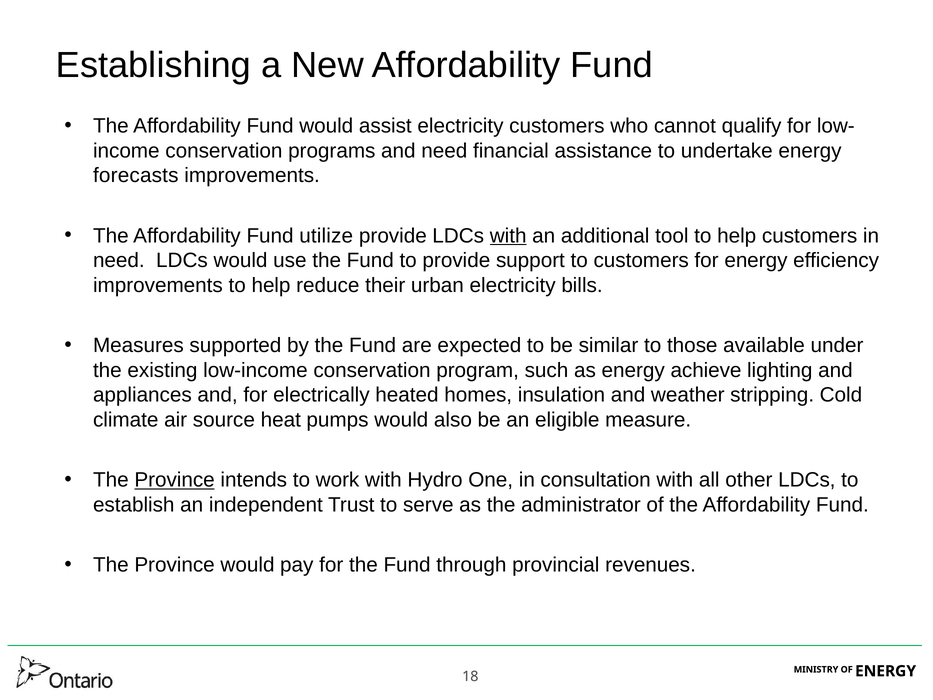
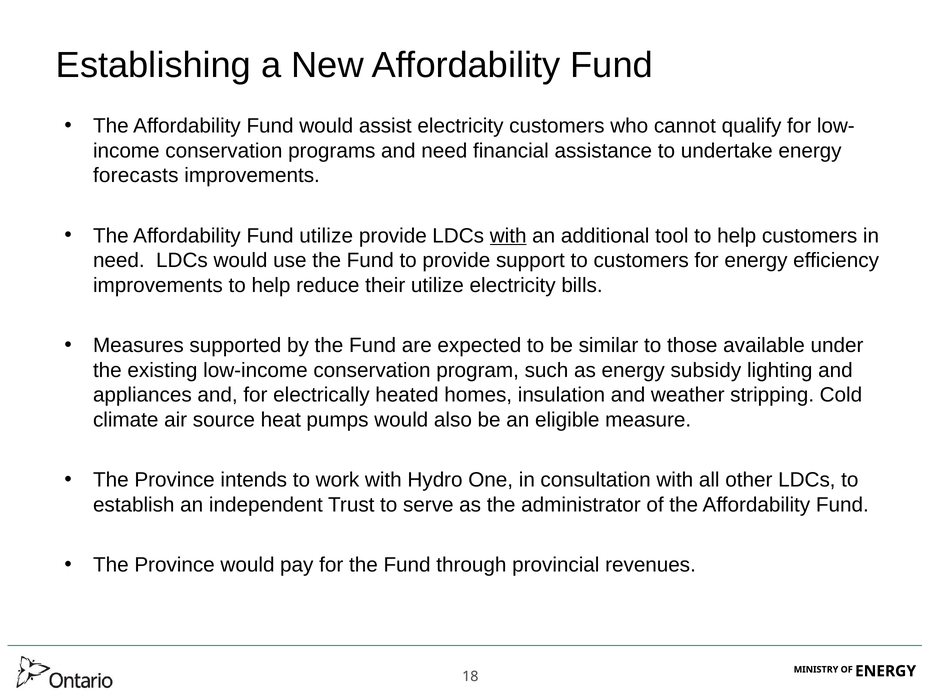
their urban: urban -> utilize
achieve: achieve -> subsidy
Province at (175, 480) underline: present -> none
